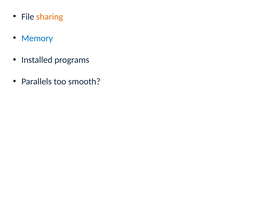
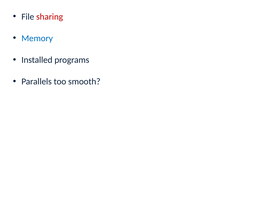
sharing colour: orange -> red
